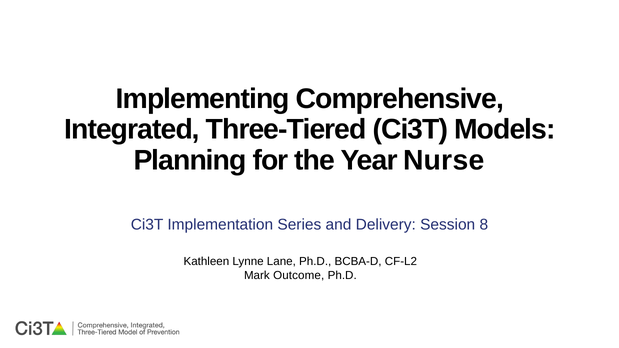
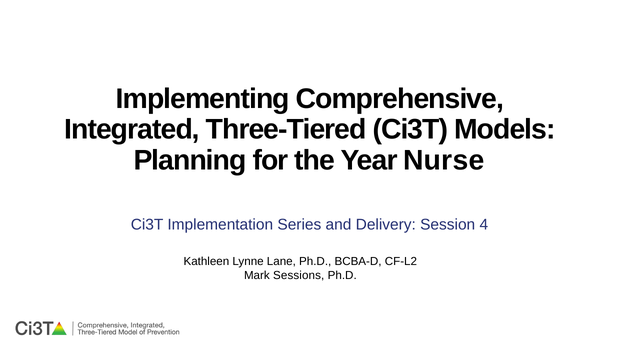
8: 8 -> 4
Outcome: Outcome -> Sessions
